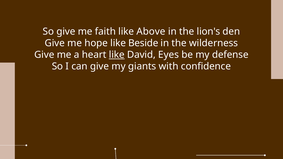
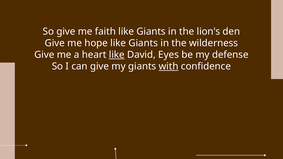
faith like Above: Above -> Giants
hope like Beside: Beside -> Giants
with underline: none -> present
